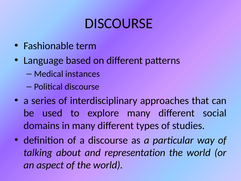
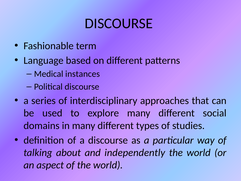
representation: representation -> independently
